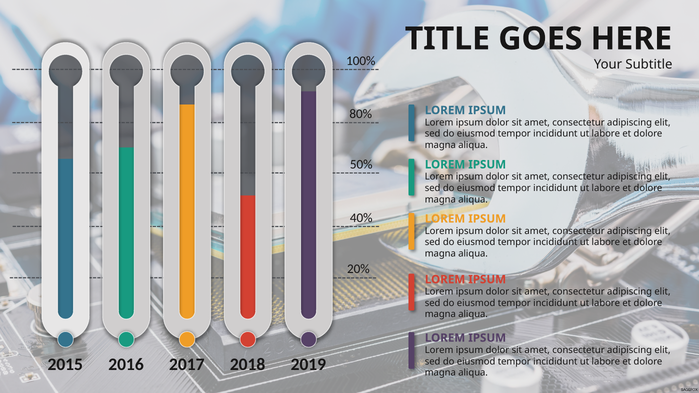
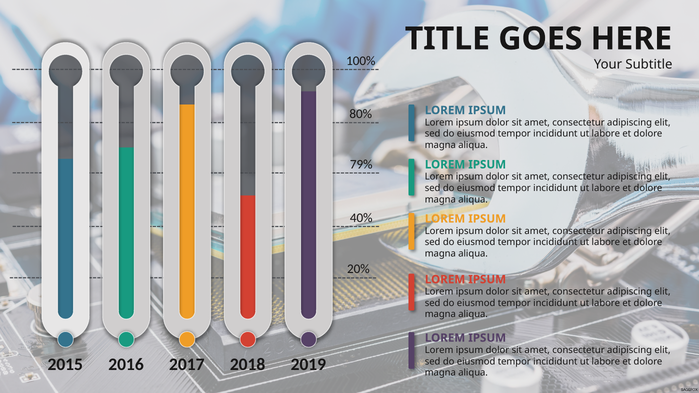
50%: 50% -> 79%
